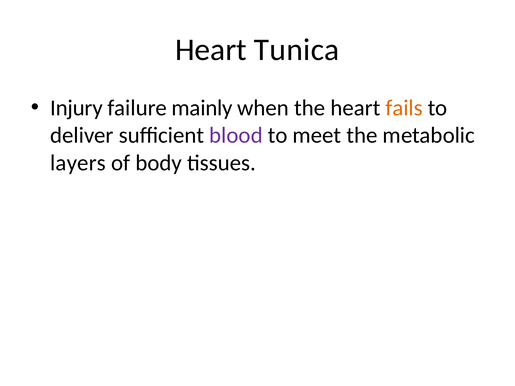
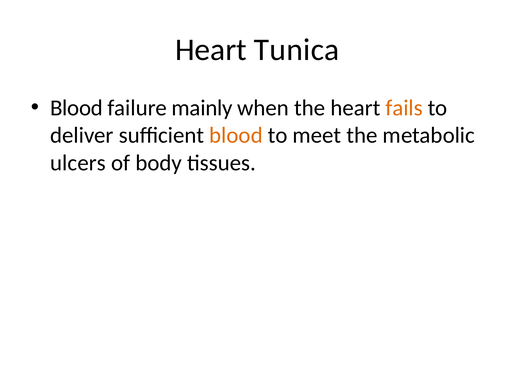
Injury at (76, 108): Injury -> Blood
blood at (236, 136) colour: purple -> orange
layers: layers -> ulcers
